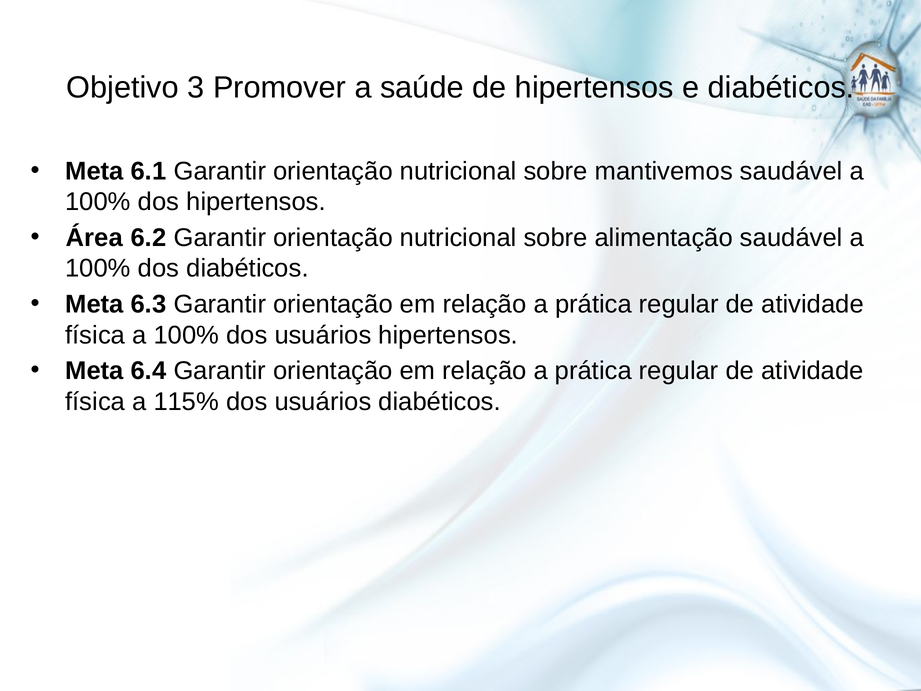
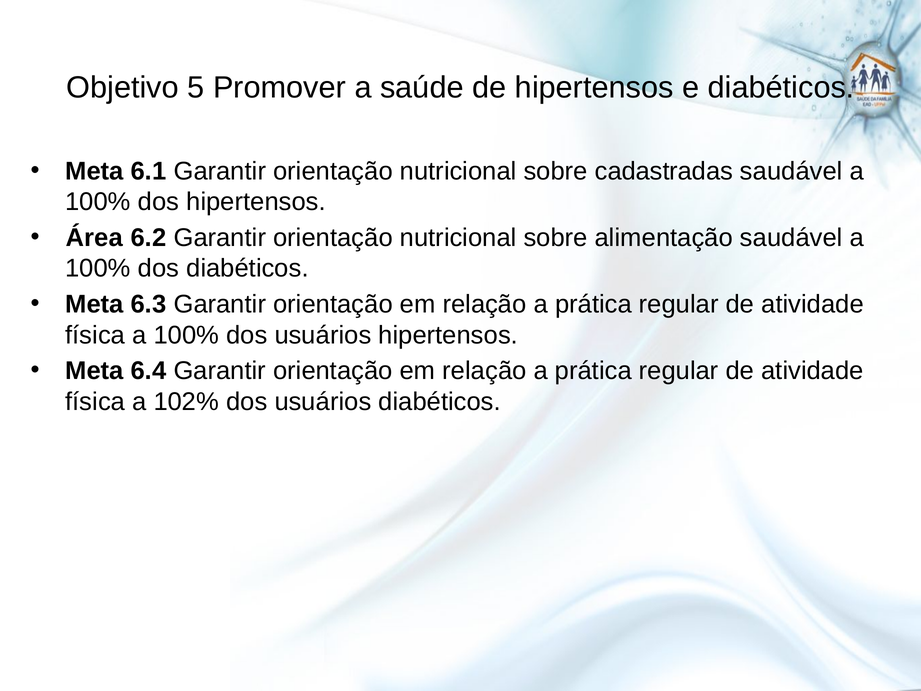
3: 3 -> 5
mantivemos: mantivemos -> cadastradas
115%: 115% -> 102%
